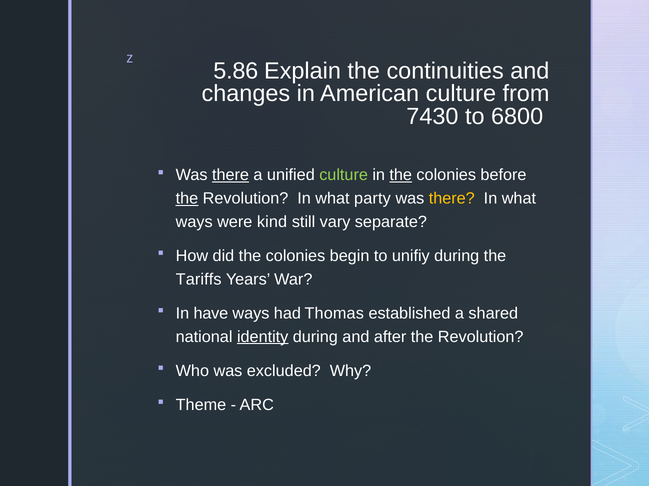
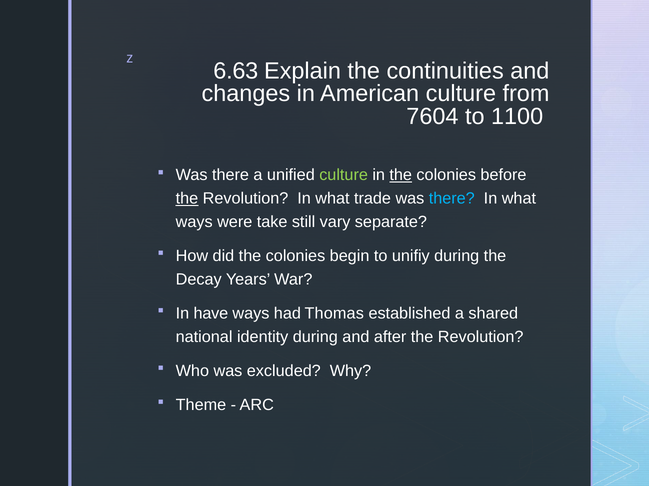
5.86: 5.86 -> 6.63
7430: 7430 -> 7604
6800: 6800 -> 1100
there at (231, 175) underline: present -> none
party: party -> trade
there at (452, 199) colour: yellow -> light blue
kind: kind -> take
Tariffs: Tariffs -> Decay
identity underline: present -> none
